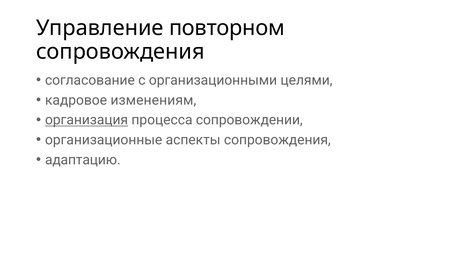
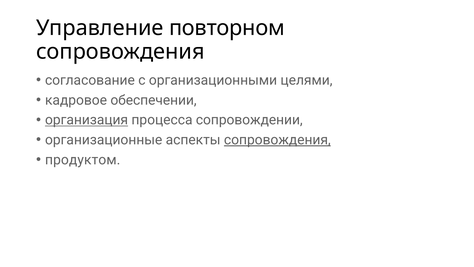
изменениям: изменениям -> обеспечении
сопровождения at (277, 140) underline: none -> present
адаптацию: адаптацию -> продуктом
